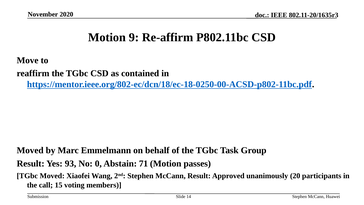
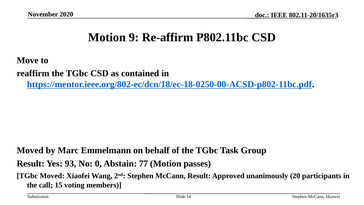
71: 71 -> 77
